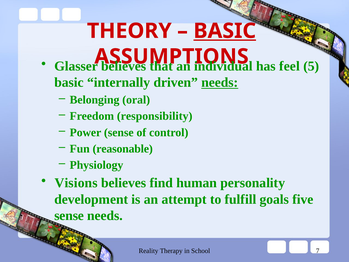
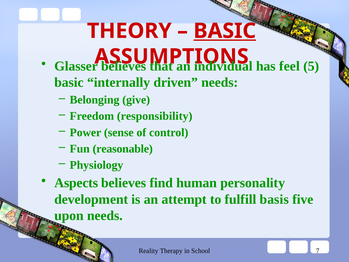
needs at (220, 82) underline: present -> none
oral: oral -> give
Visions: Visions -> Aspects
goals: goals -> basis
sense at (69, 215): sense -> upon
